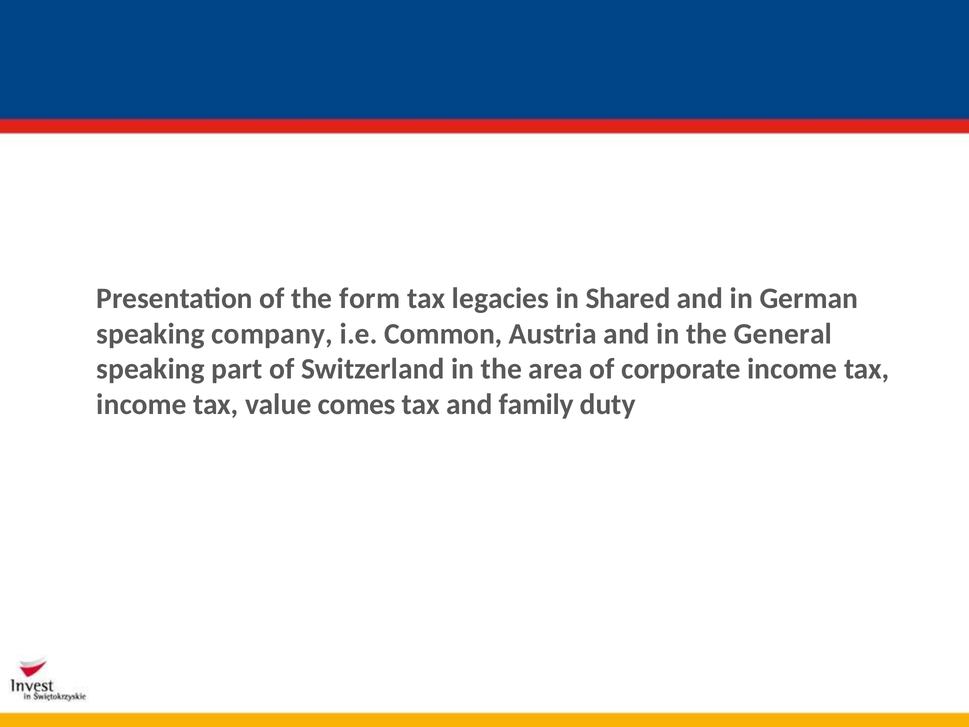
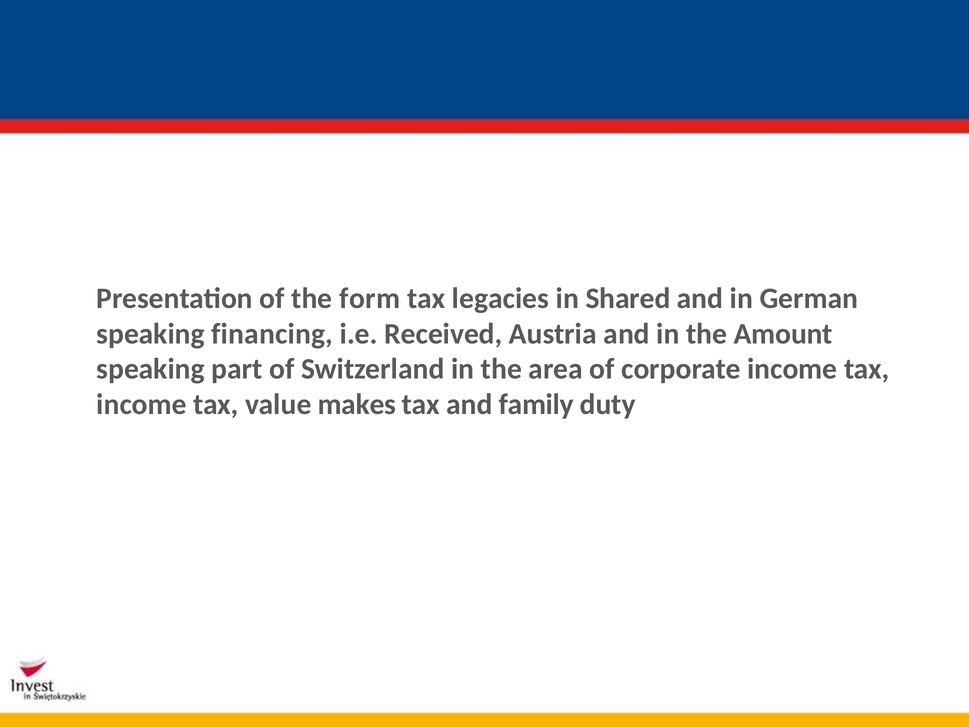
company: company -> financing
Common: Common -> Received
General: General -> Amount
comes: comes -> makes
